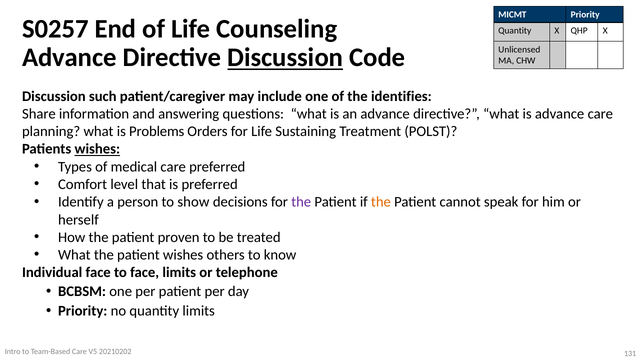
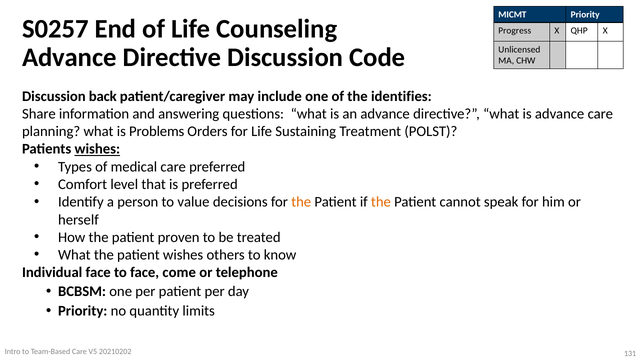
Quantity at (515, 31): Quantity -> Progress
Discussion at (285, 58) underline: present -> none
such: such -> back
show: show -> value
the at (301, 202) colour: purple -> orange
face limits: limits -> come
